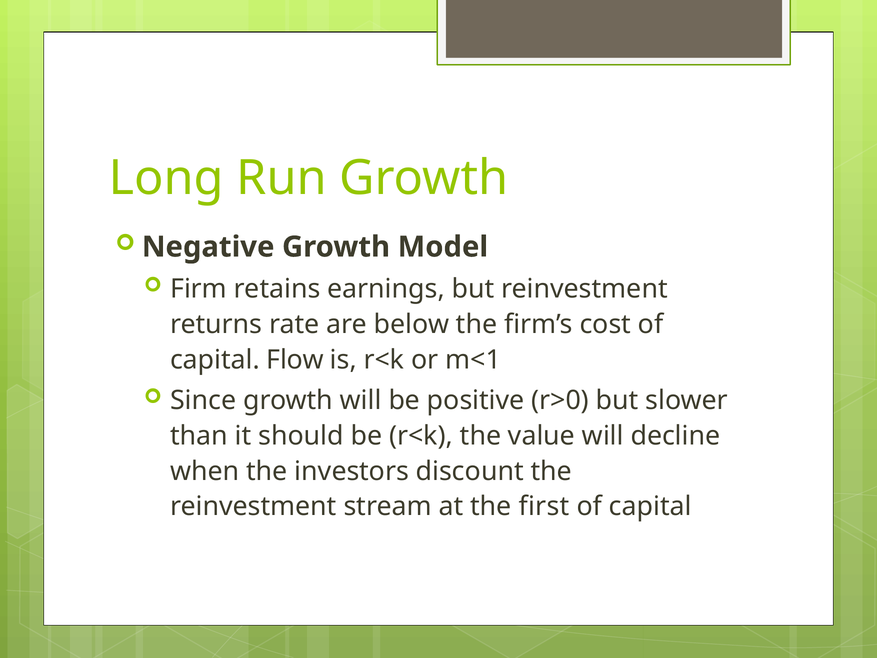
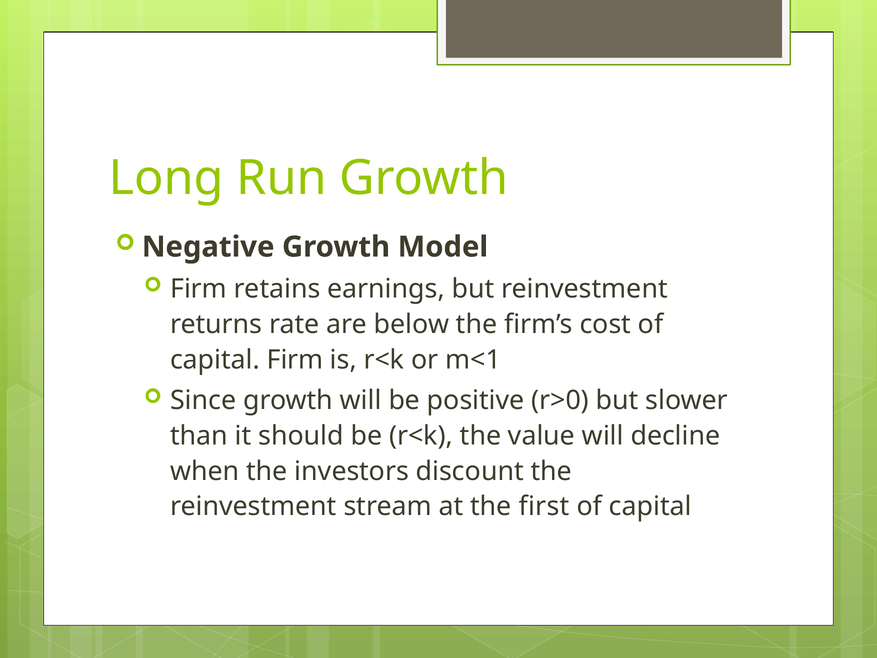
capital Flow: Flow -> Firm
